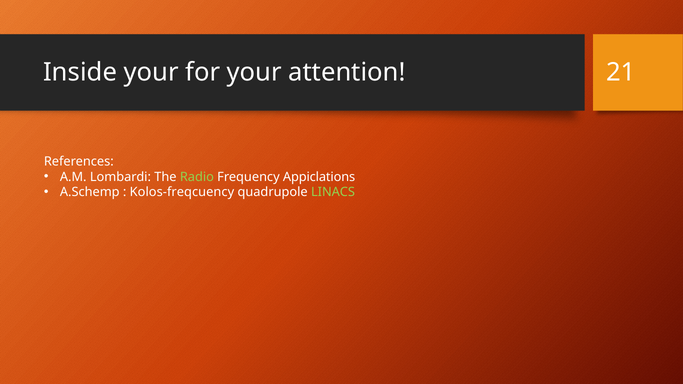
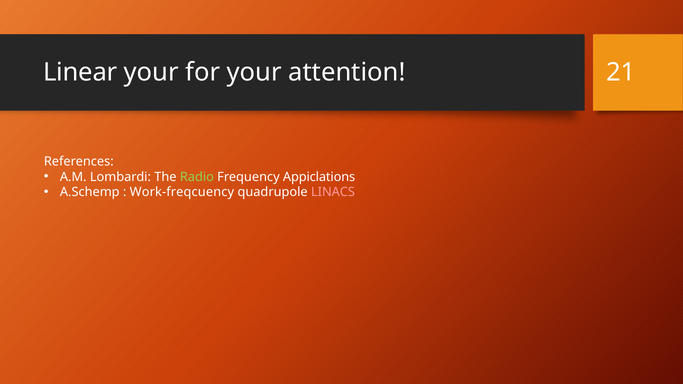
Inside: Inside -> Linear
Kolos-freqcuency: Kolos-freqcuency -> Work-freqcuency
LINACS colour: light green -> pink
